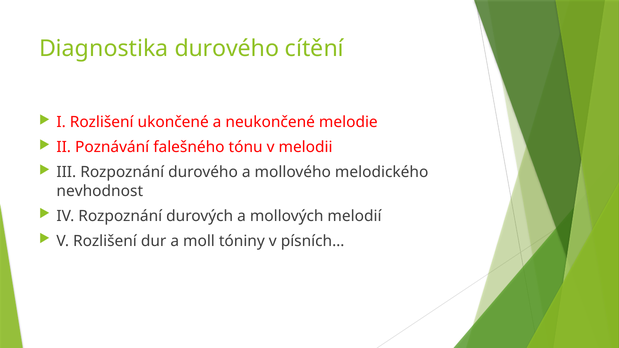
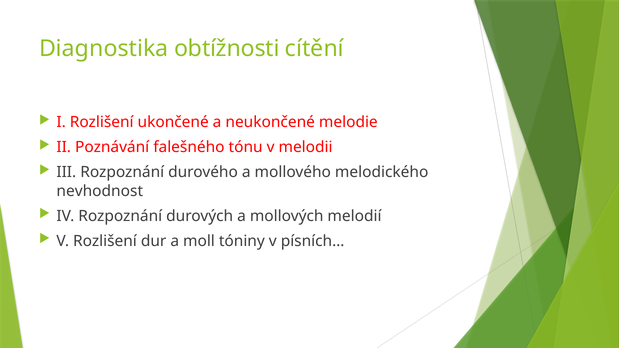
Diagnostika durového: durového -> obtížnosti
